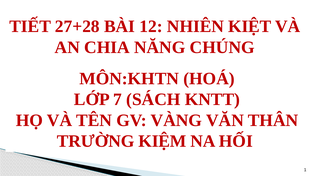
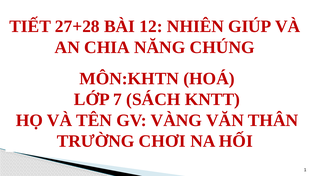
KIỆT: KIỆT -> GIÚP
KIỆM: KIỆM -> CHƠI
